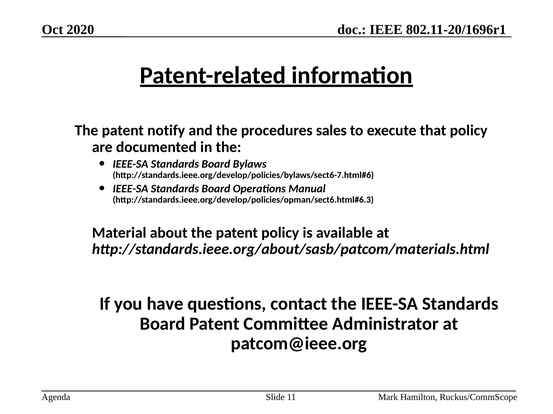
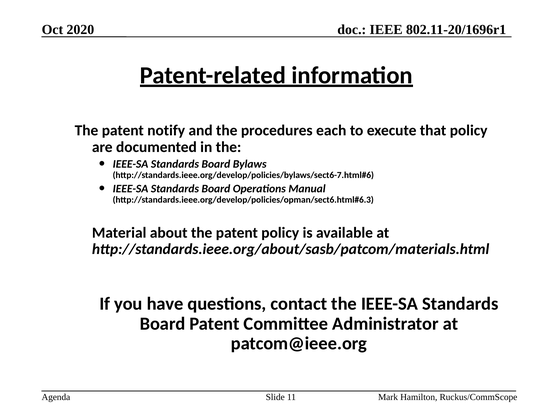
sales: sales -> each
